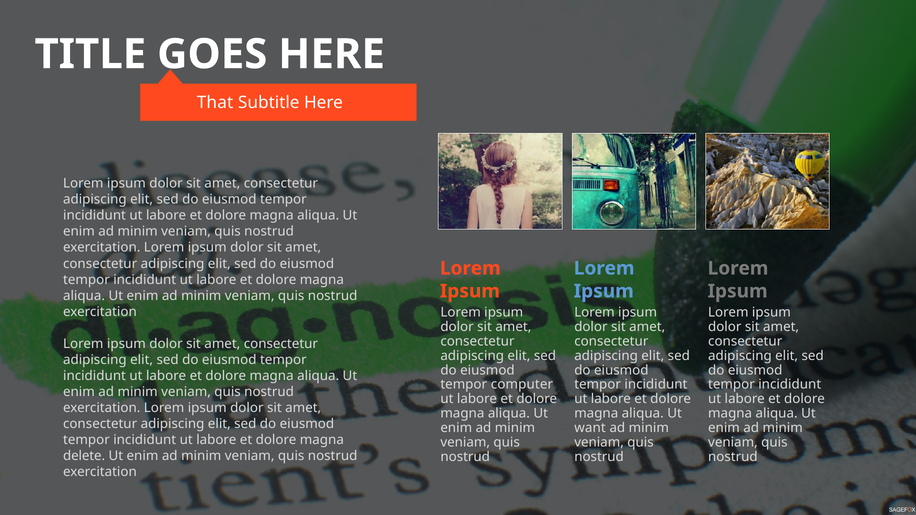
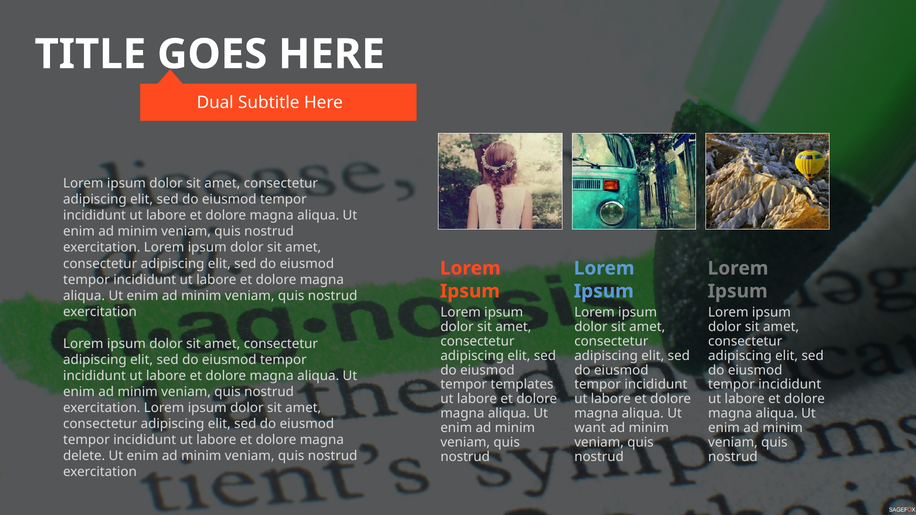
That: That -> Dual
computer: computer -> templates
